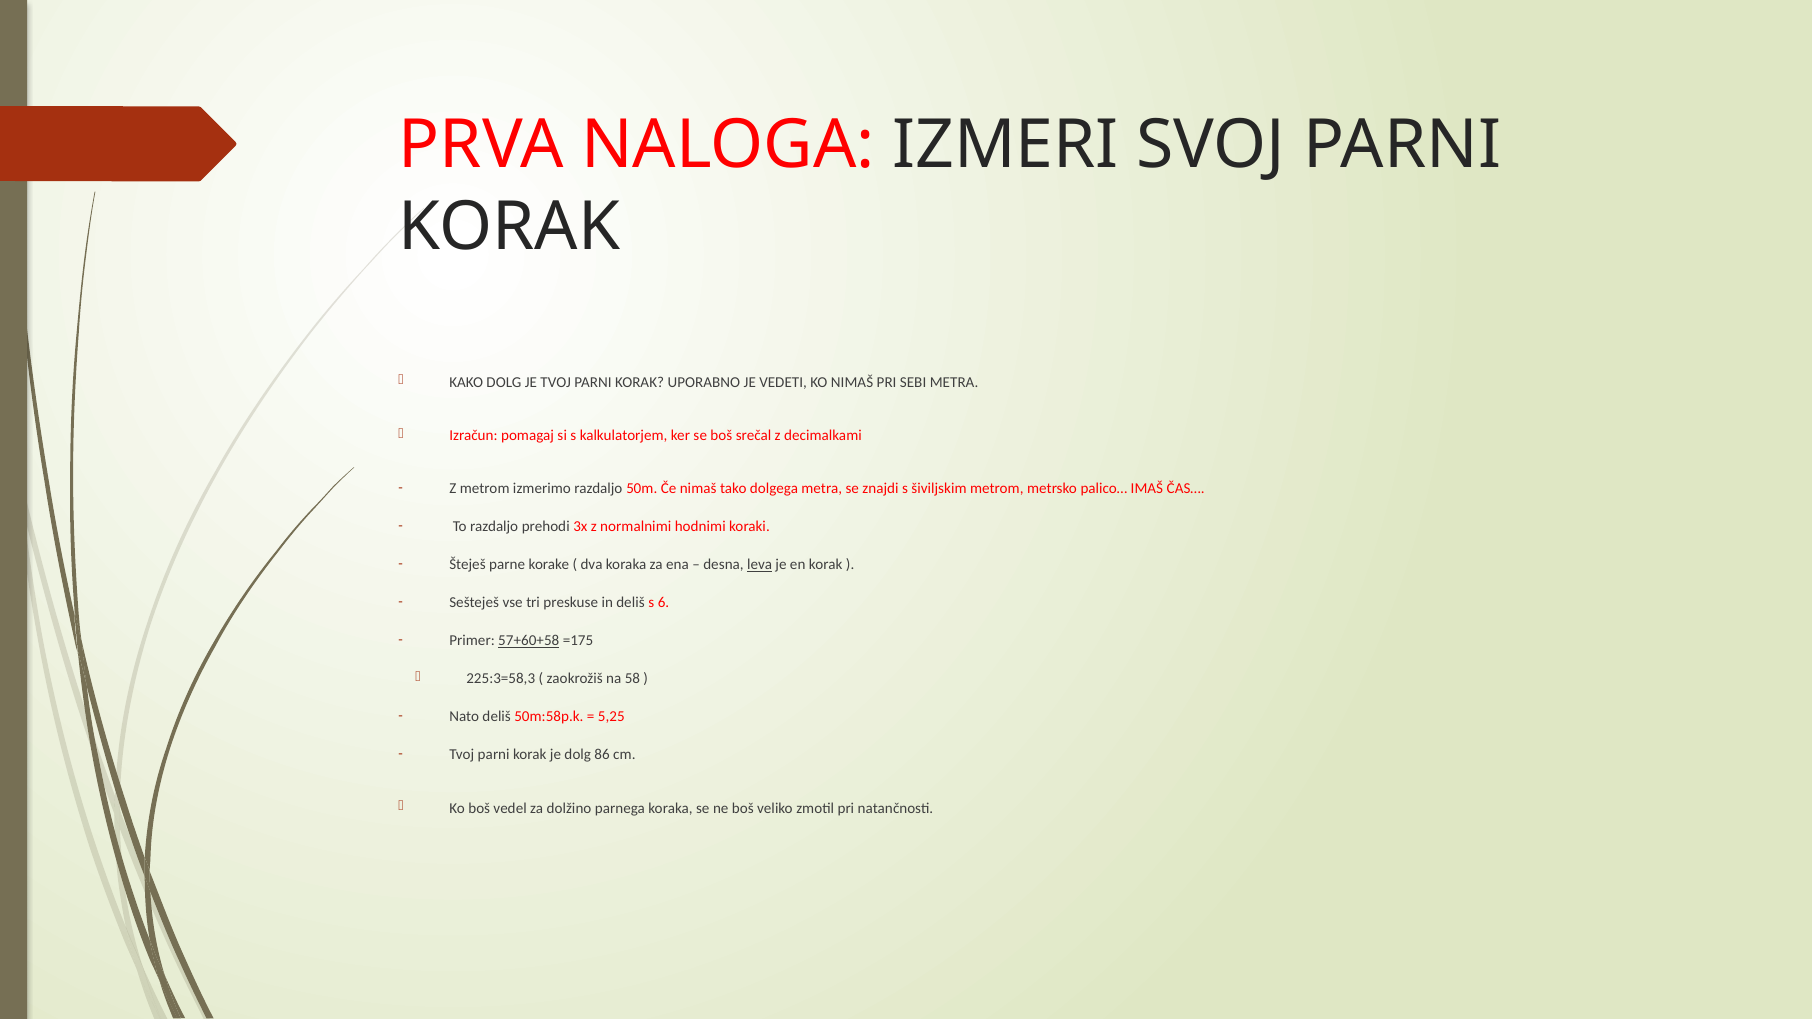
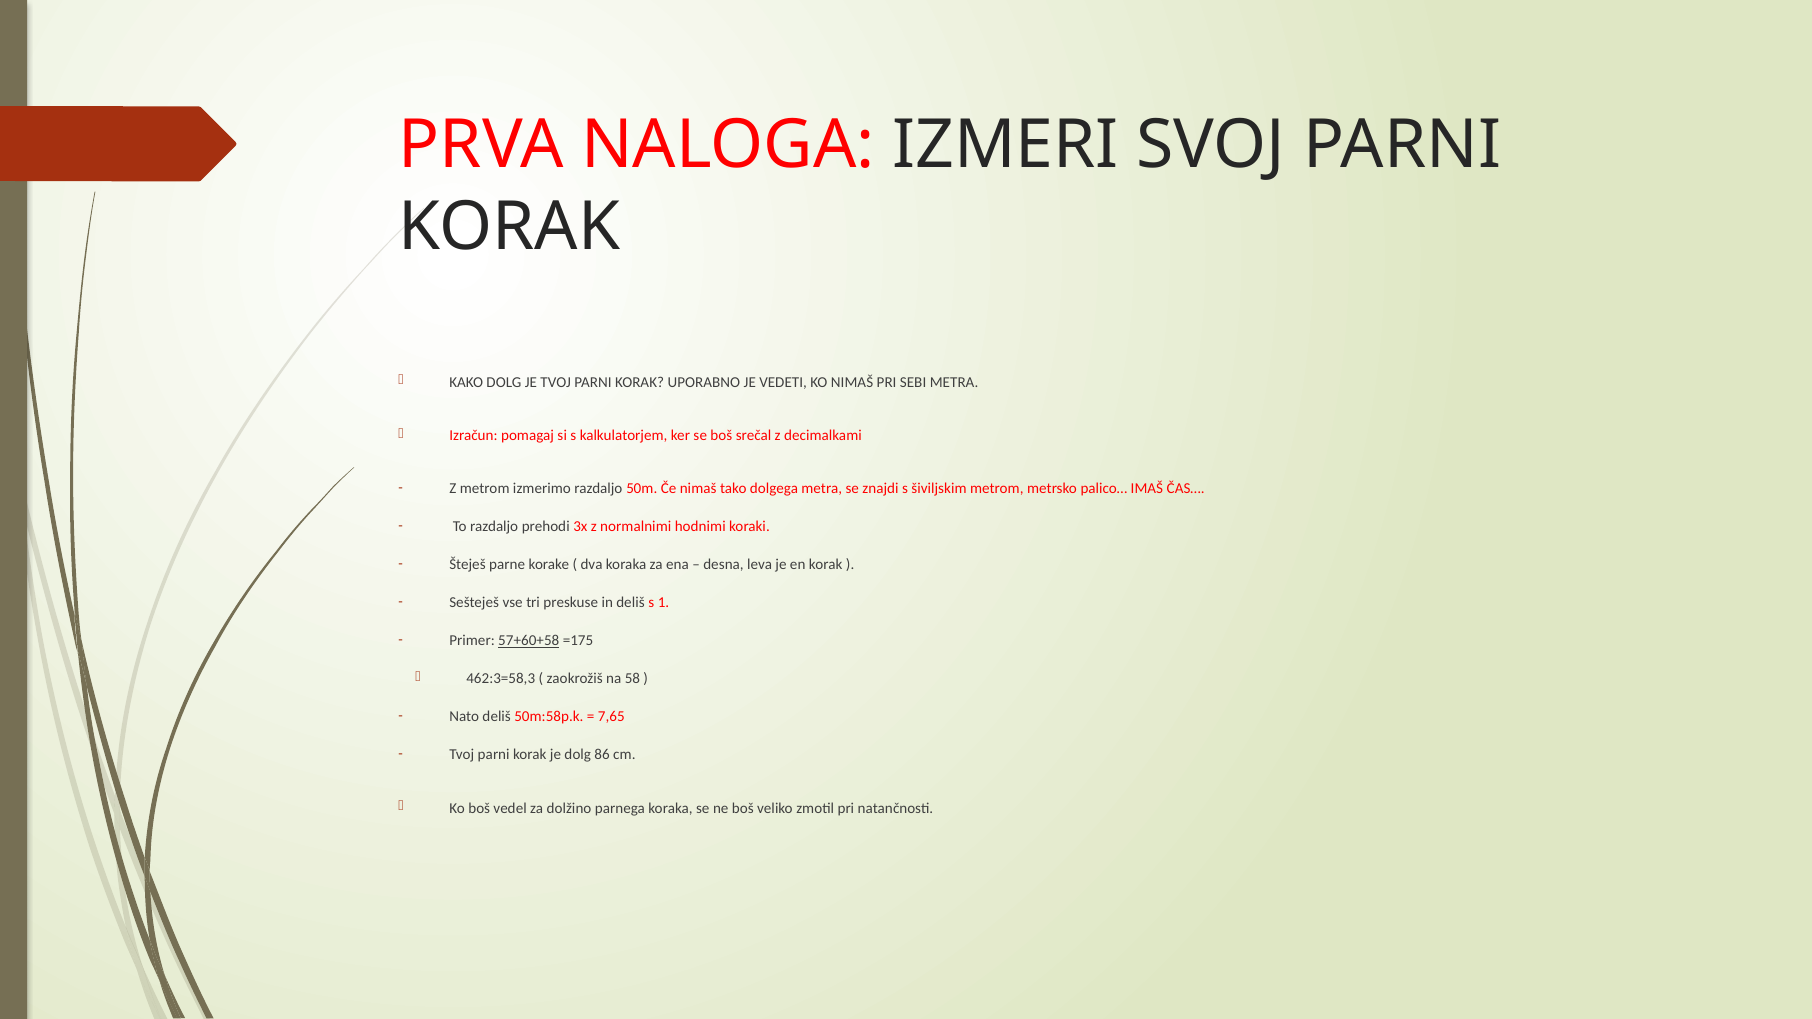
leva underline: present -> none
6: 6 -> 1
225:3=58,3: 225:3=58,3 -> 462:3=58,3
5,25: 5,25 -> 7,65
